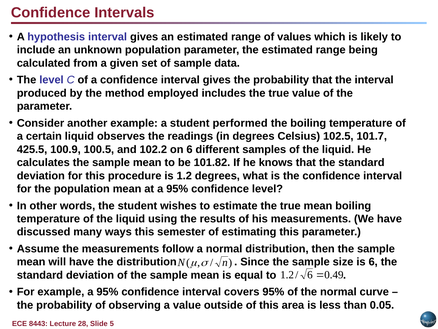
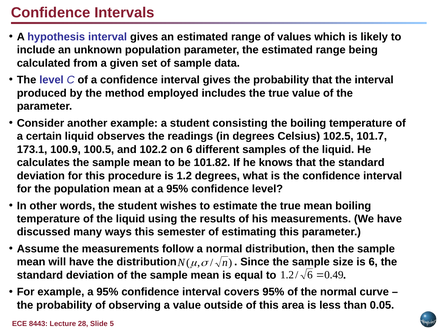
performed: performed -> consisting
425.5: 425.5 -> 173.1
